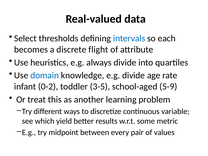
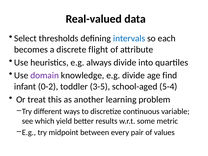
domain colour: blue -> purple
rate: rate -> find
5-9: 5-9 -> 5-4
